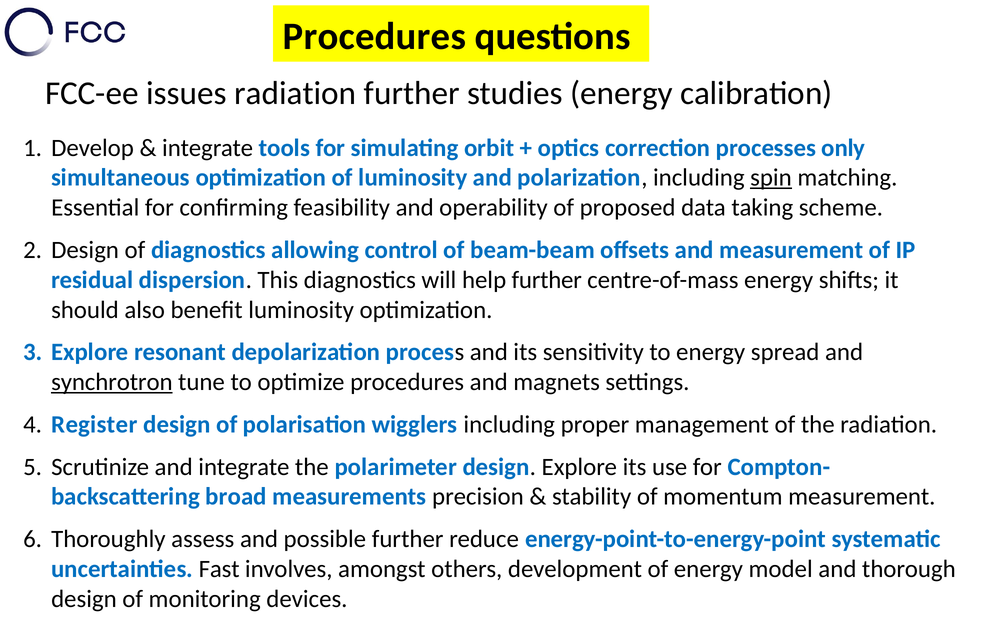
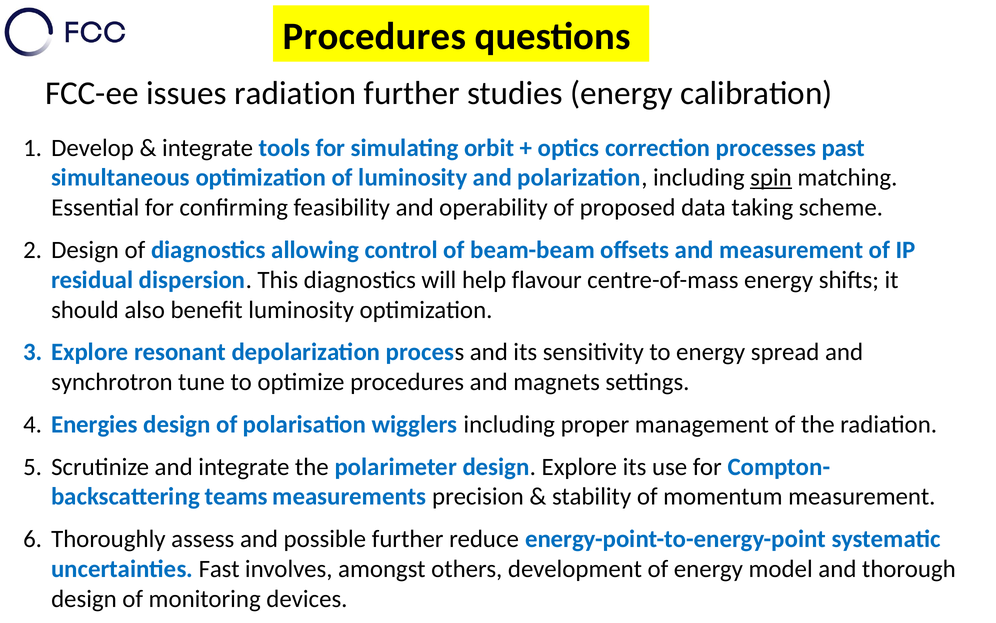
only: only -> past
help further: further -> flavour
synchrotron underline: present -> none
Register: Register -> Energies
broad: broad -> teams
